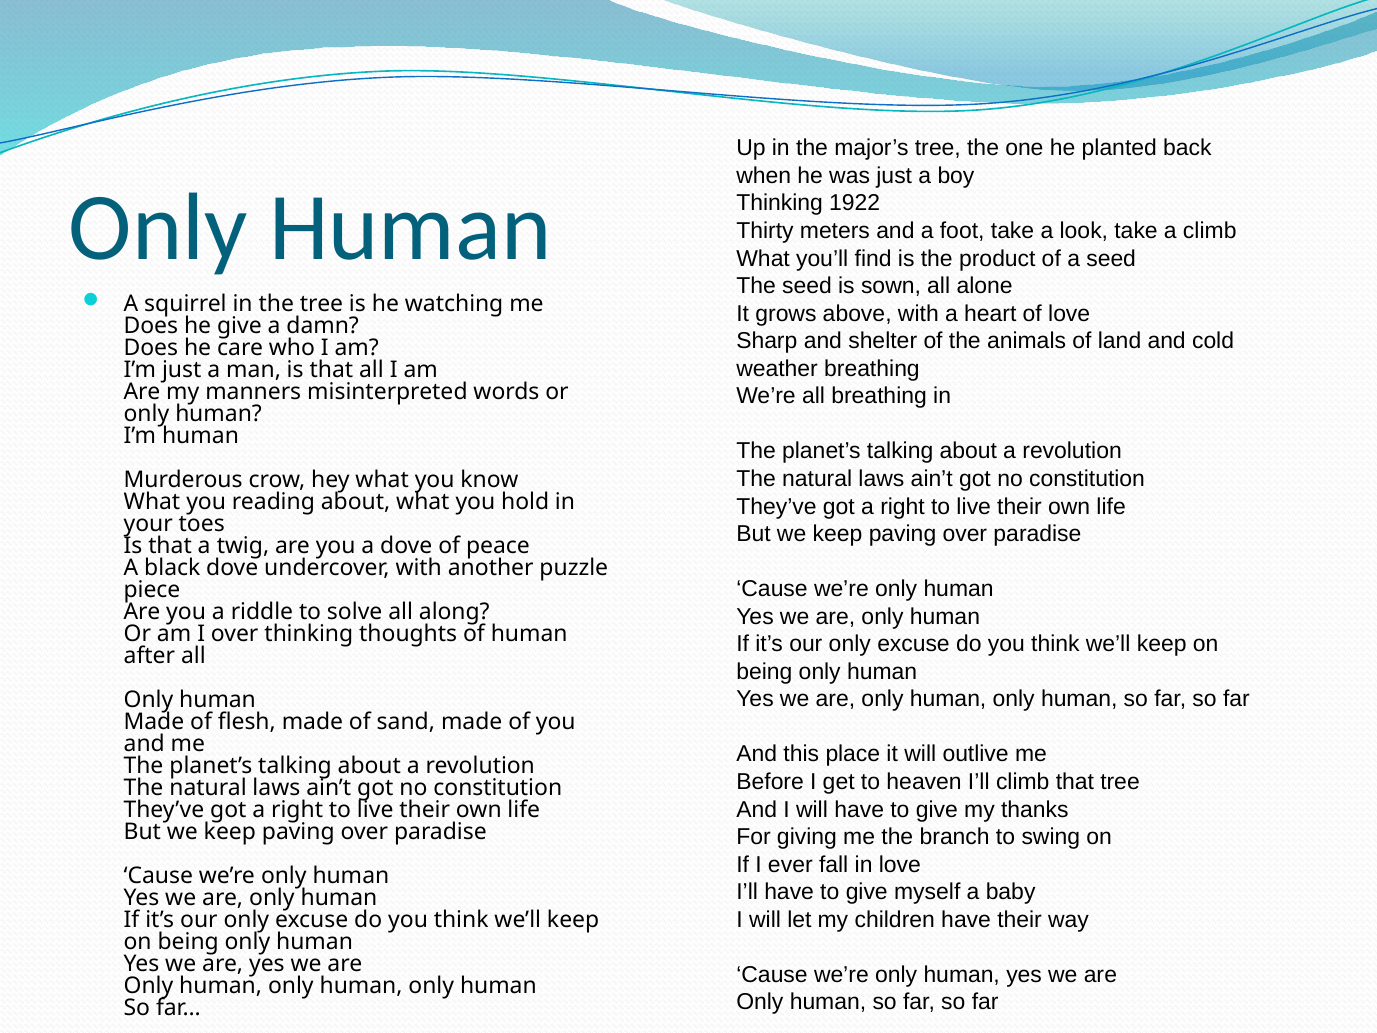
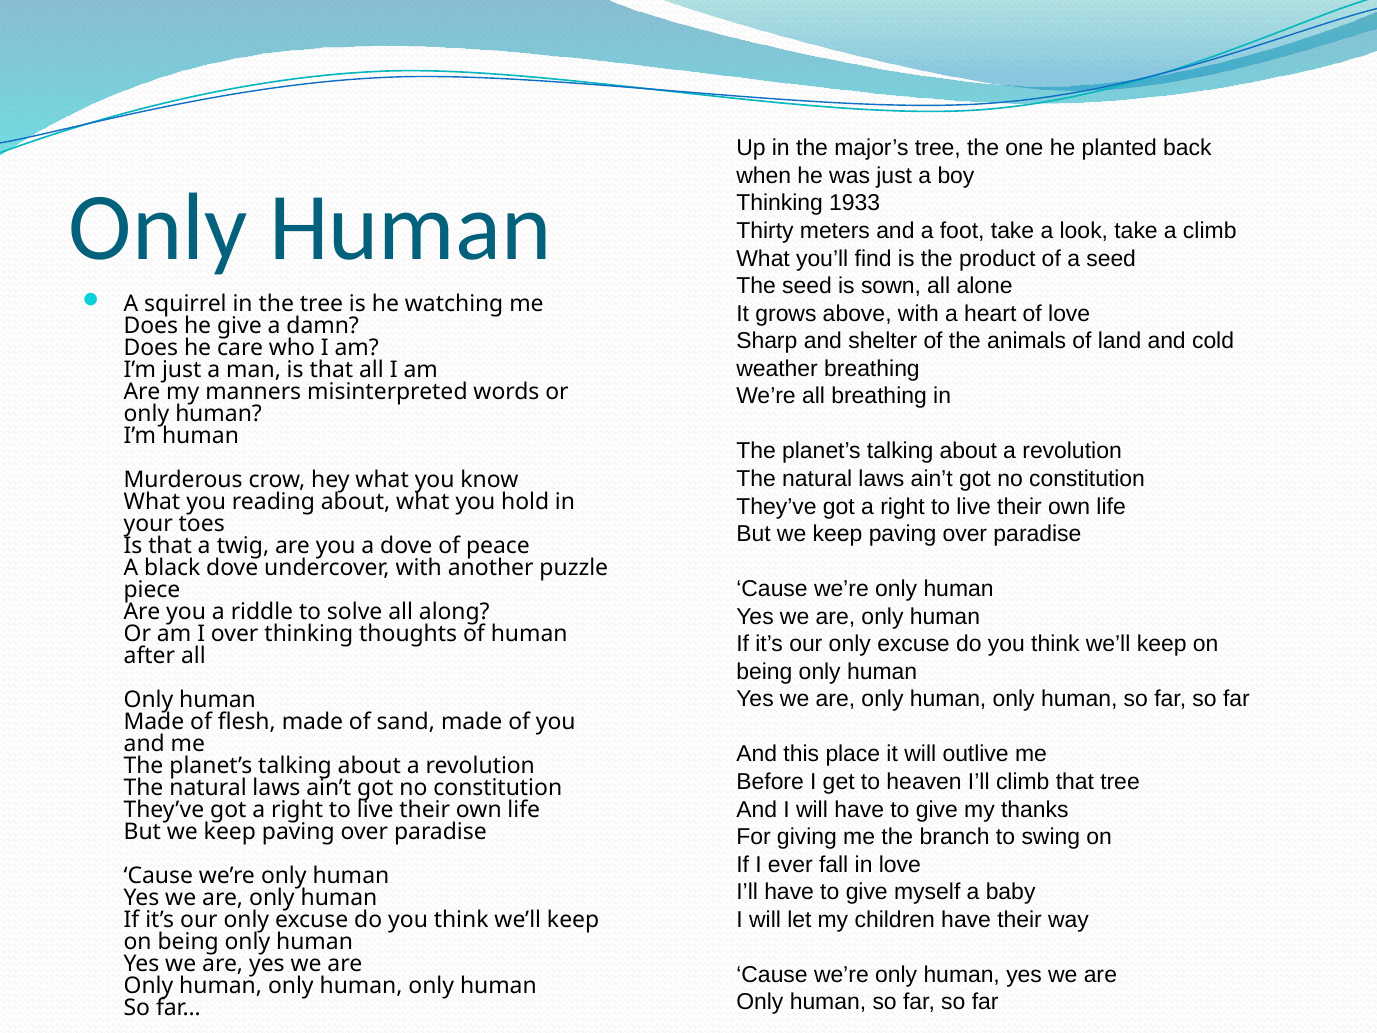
1922: 1922 -> 1933
